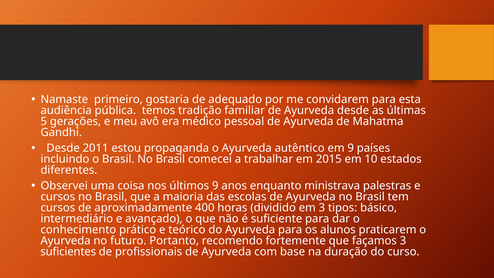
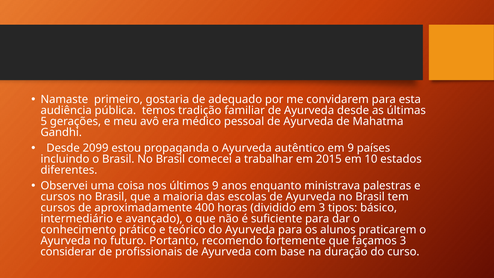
2011: 2011 -> 2099
suficientes: suficientes -> considerar
